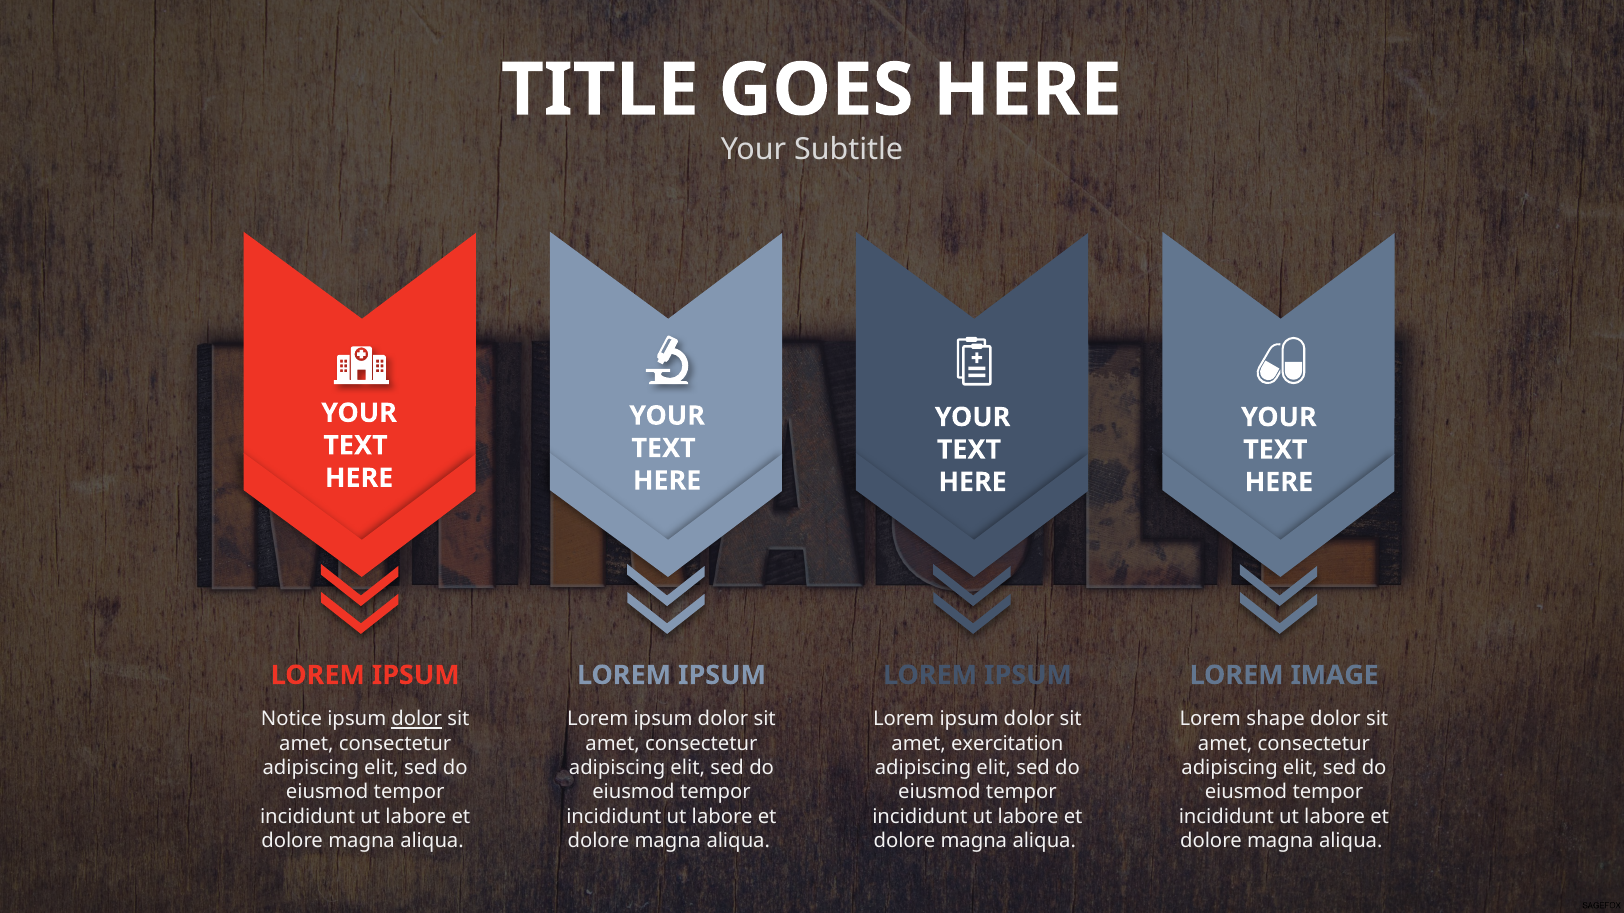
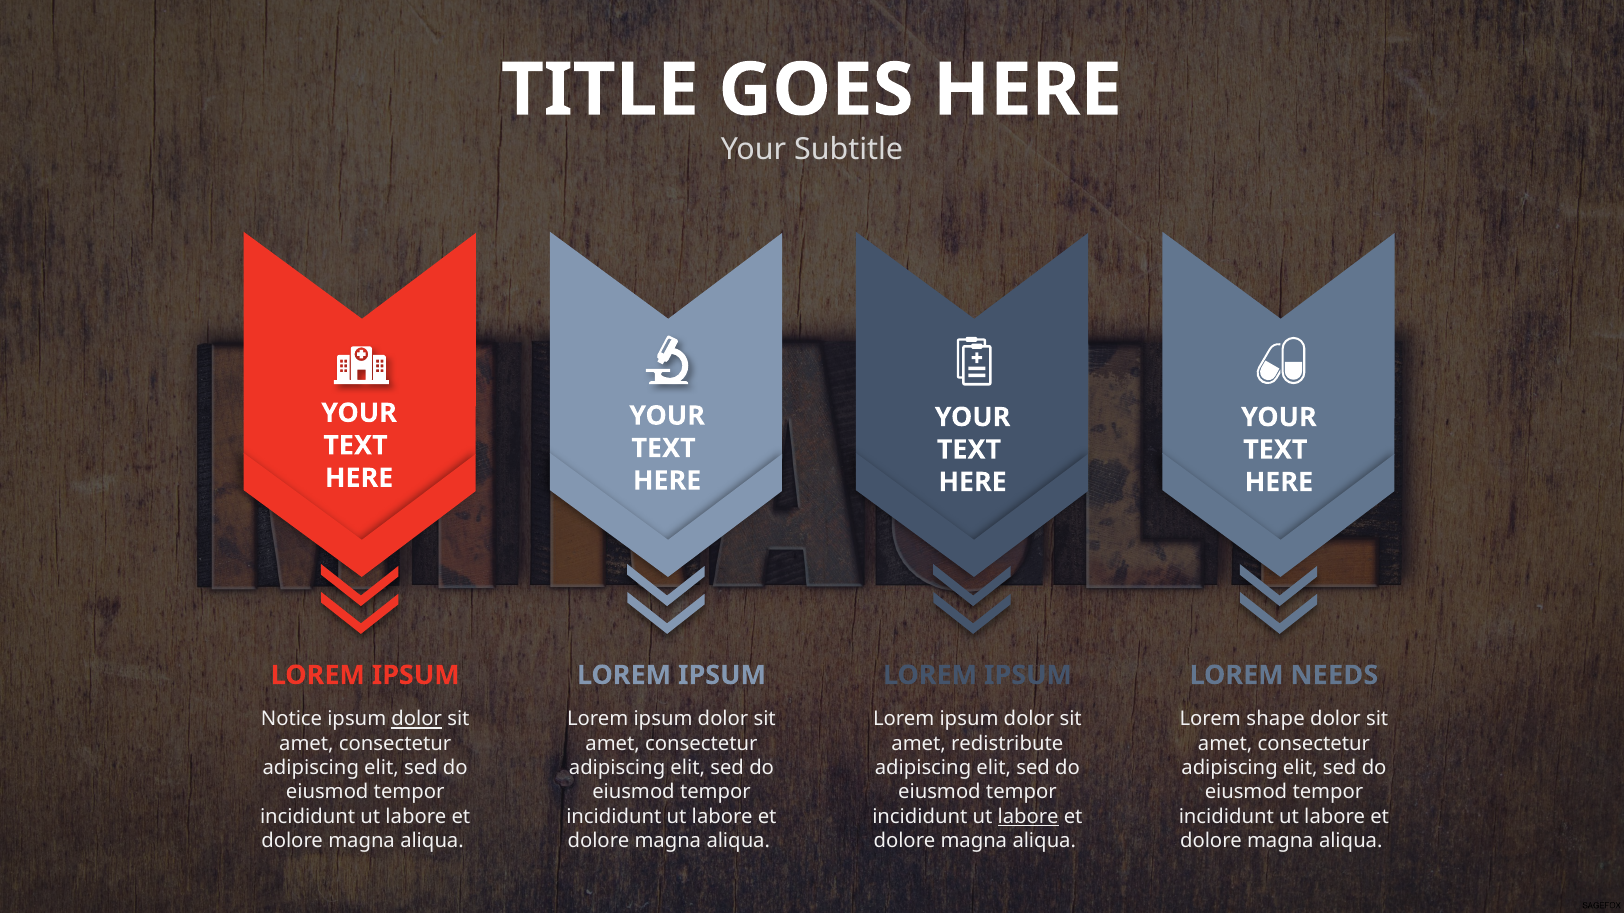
IMAGE: IMAGE -> NEEDS
exercitation: exercitation -> redistribute
labore at (1028, 817) underline: none -> present
